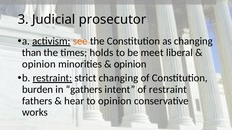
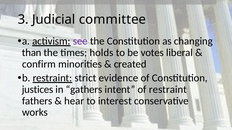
prosecutor: prosecutor -> committee
see colour: orange -> purple
meet: meet -> votes
opinion at (39, 64): opinion -> confirm
opinion at (130, 64): opinion -> created
strict changing: changing -> evidence
burden: burden -> justices
to opinion: opinion -> interest
